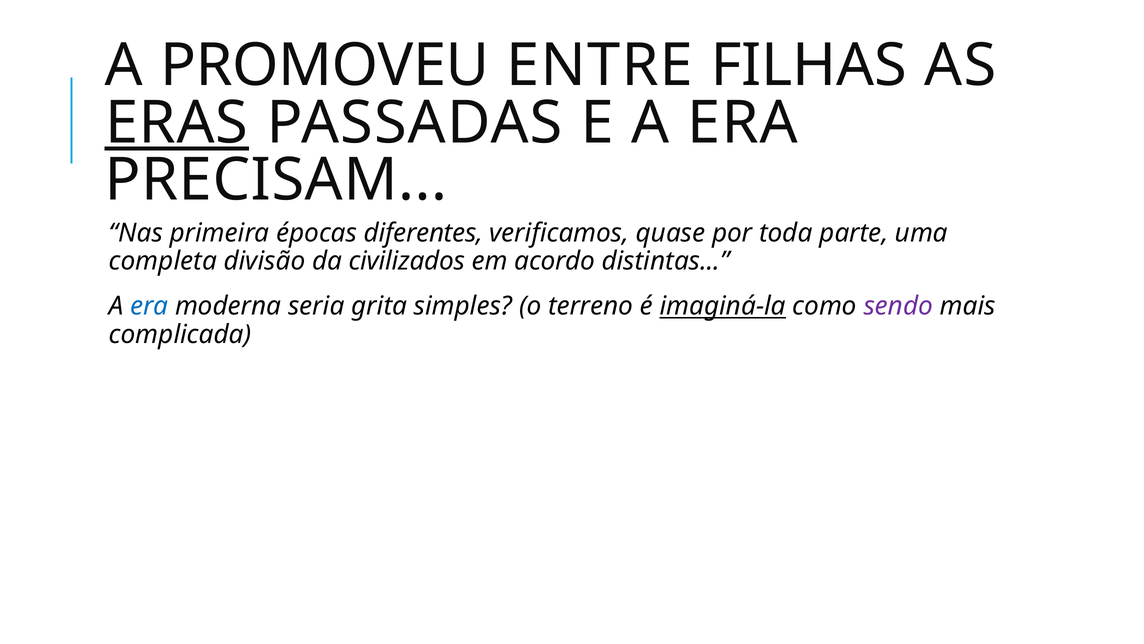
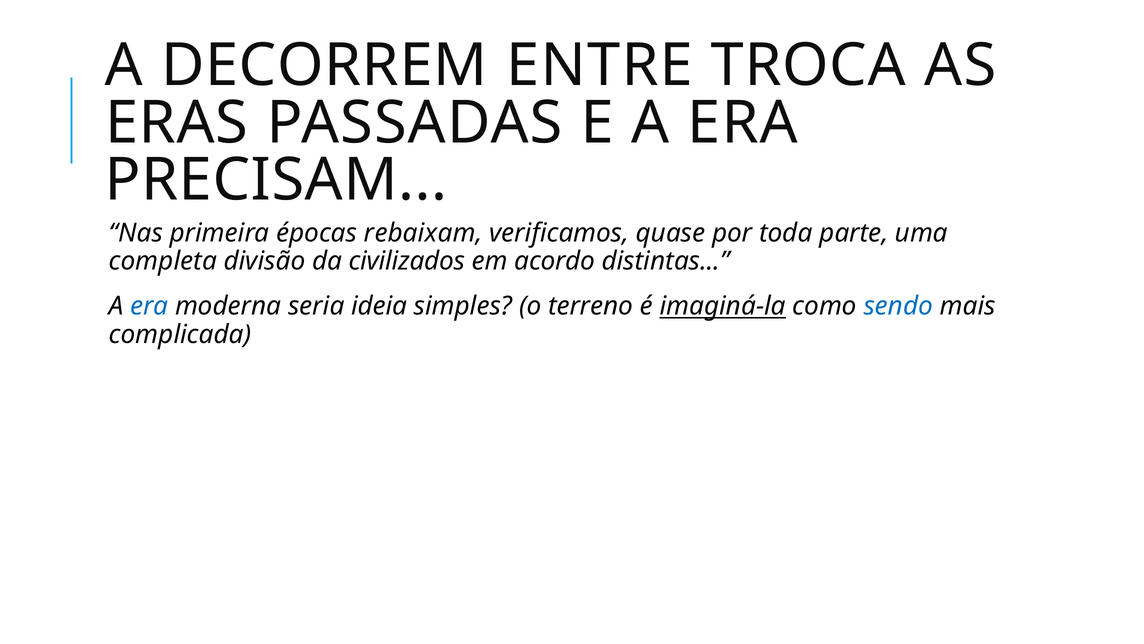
PROMOVEU: PROMOVEU -> DECORREM
FILHAS: FILHAS -> TROCA
ERAS underline: present -> none
diferentes: diferentes -> rebaixam
grita: grita -> ideia
sendo colour: purple -> blue
